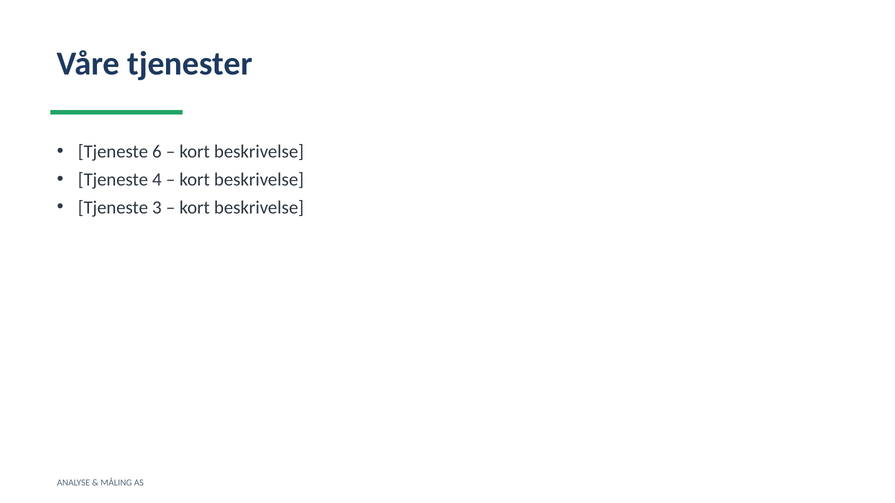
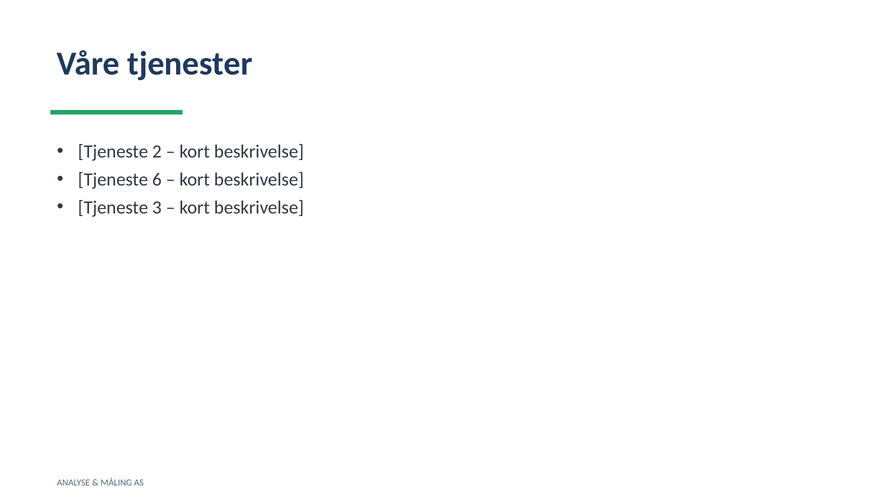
6: 6 -> 2
4: 4 -> 6
